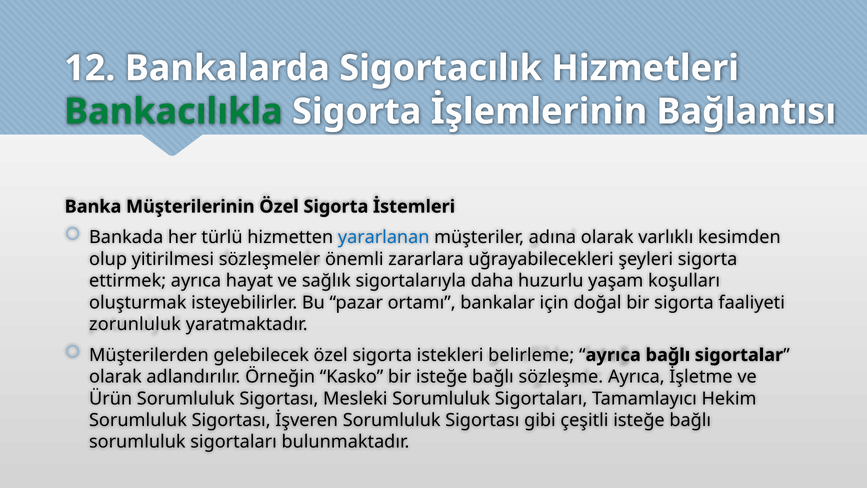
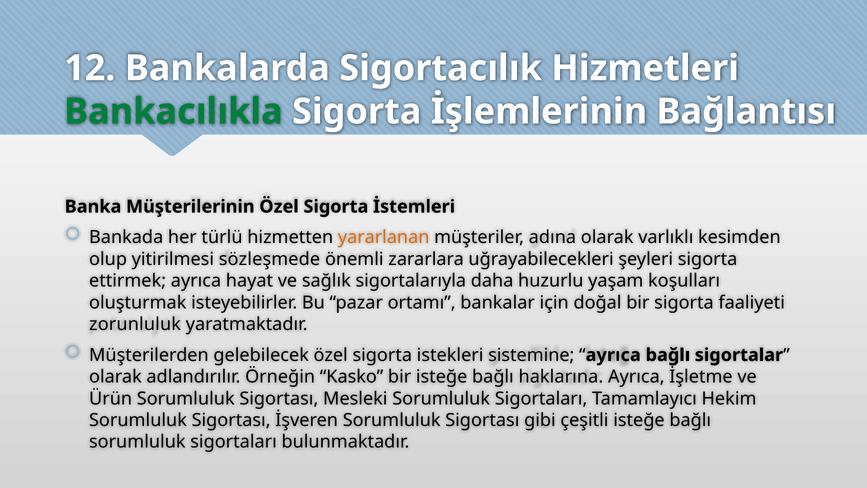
yararlanan colour: blue -> orange
sözleşmeler: sözleşmeler -> sözleşmede
belirleme: belirleme -> sistemine
sözleşme: sözleşme -> haklarına
